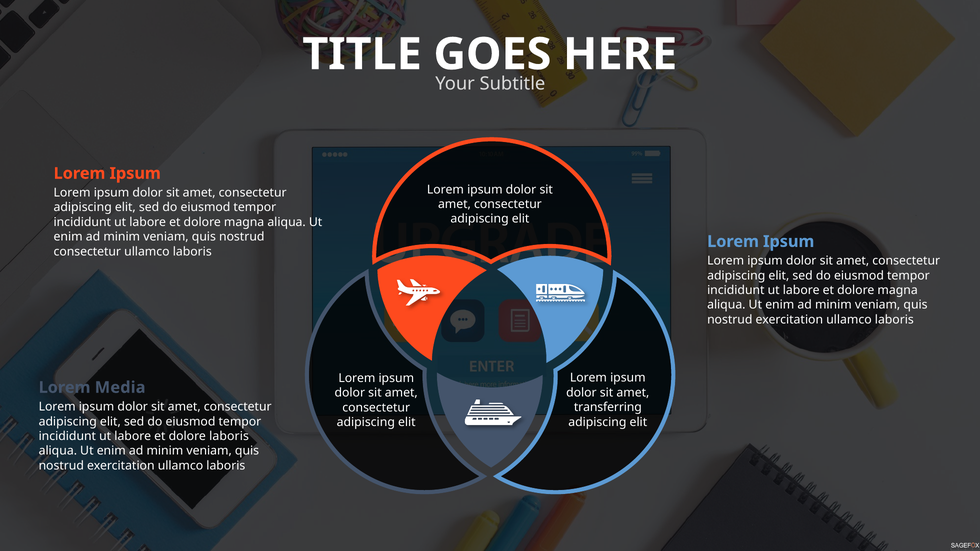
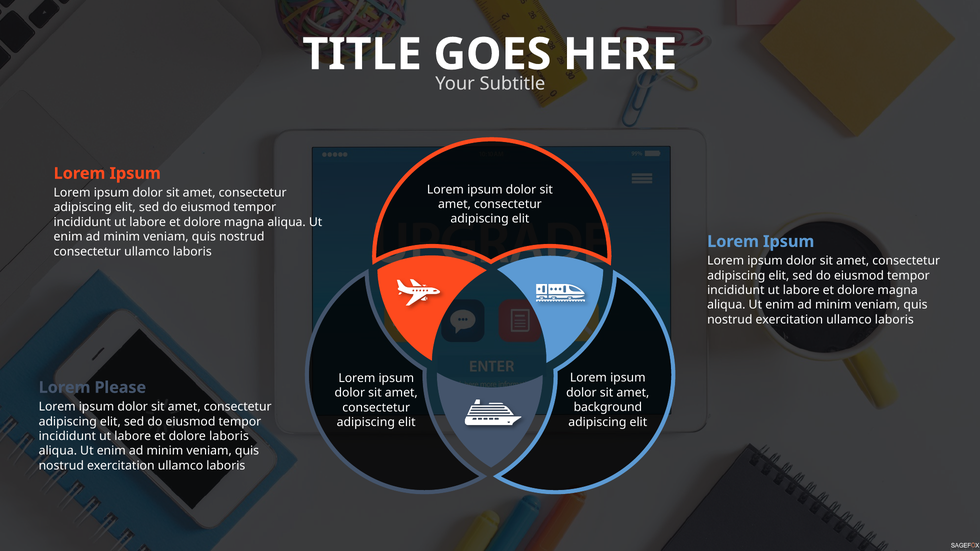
Media: Media -> Please
transferring: transferring -> background
